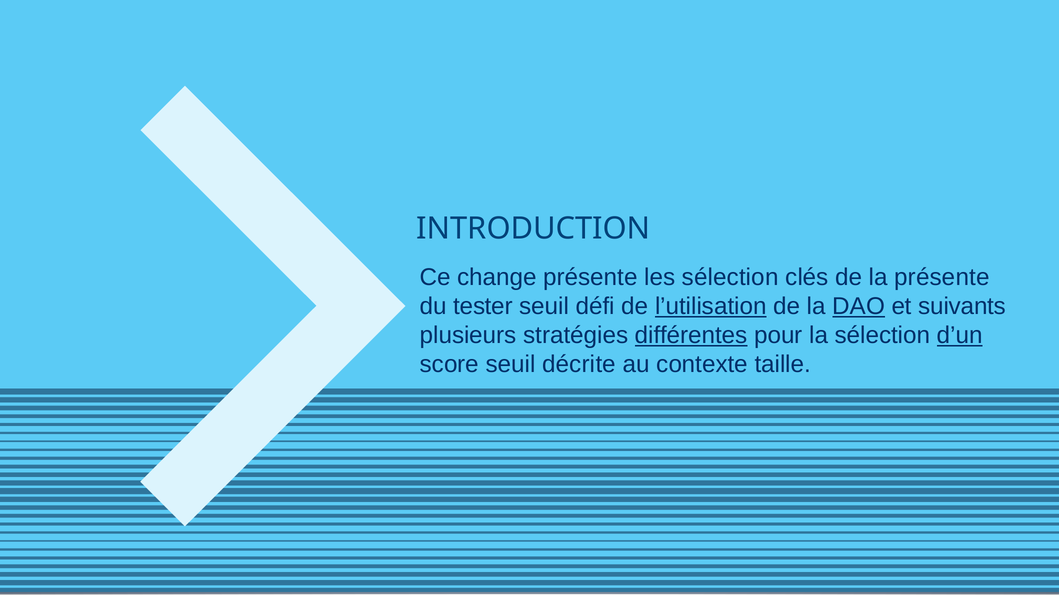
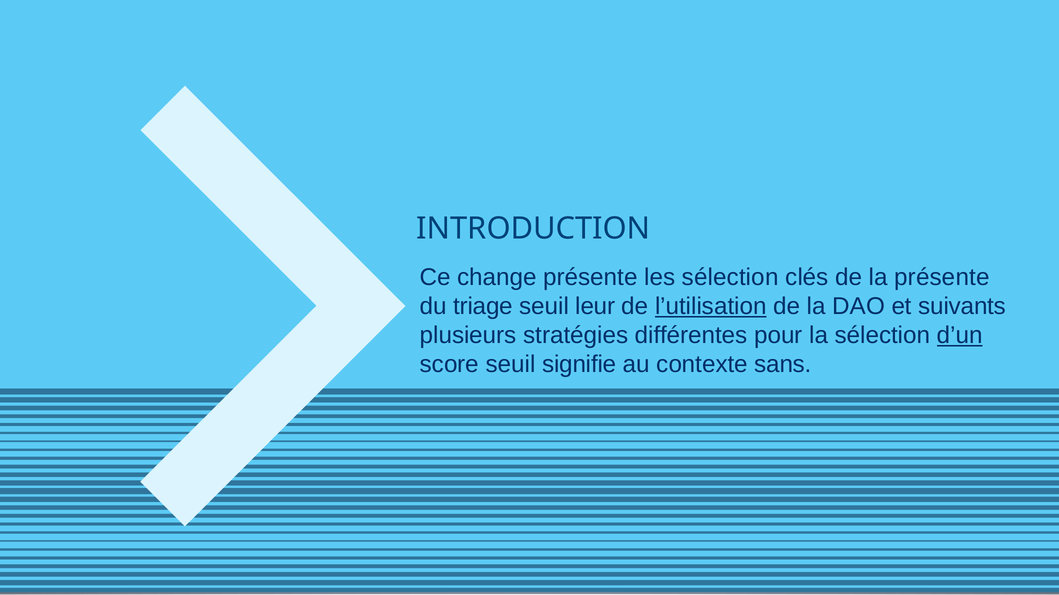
tester: tester -> triage
défi: défi -> leur
DAO underline: present -> none
différentes underline: present -> none
décrite: décrite -> signifie
taille: taille -> sans
